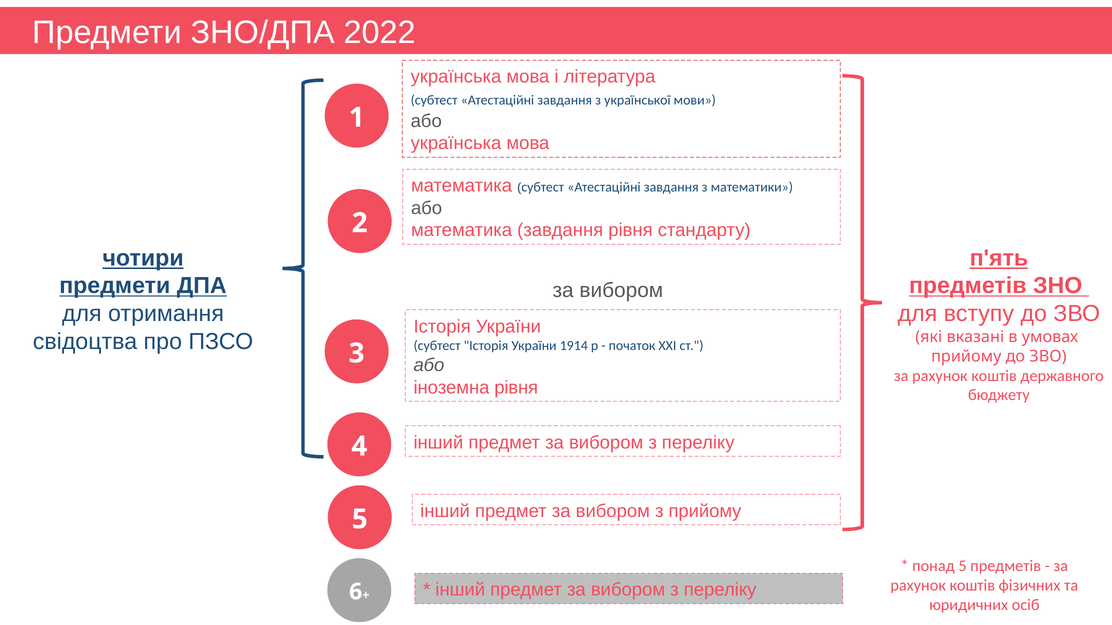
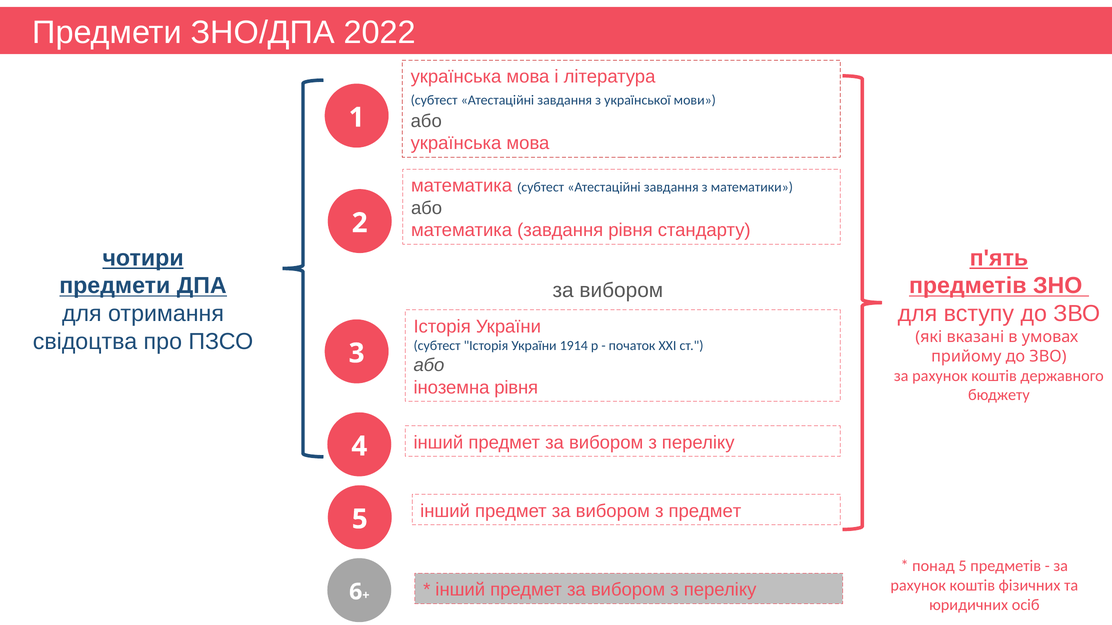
з прийому: прийому -> предмет
